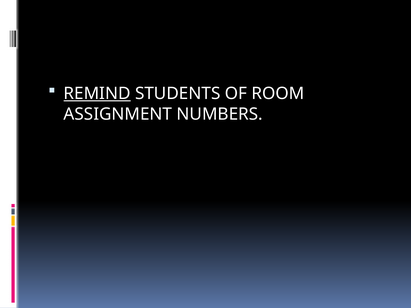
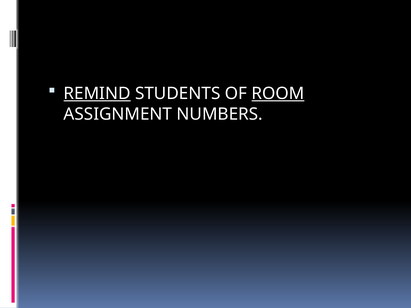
ROOM underline: none -> present
